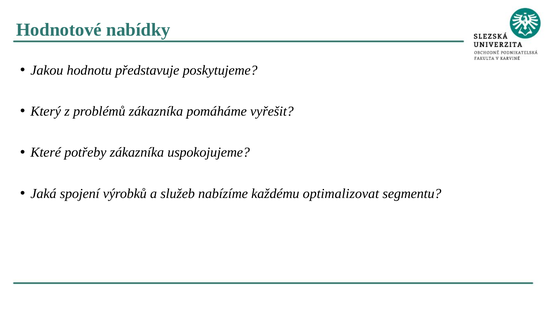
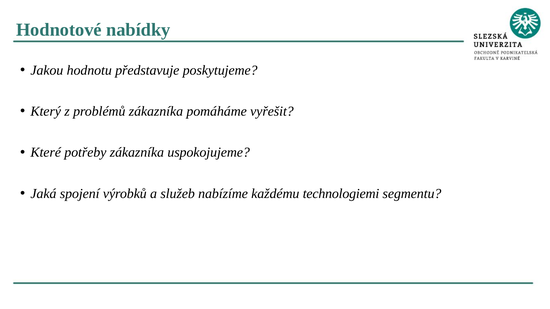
optimalizovat: optimalizovat -> technologiemi
